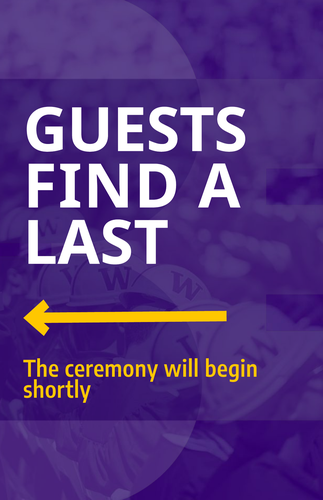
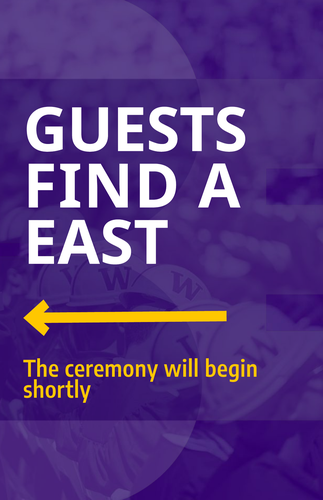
LAST: LAST -> EAST
